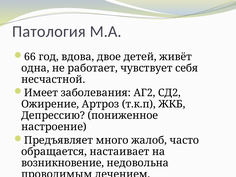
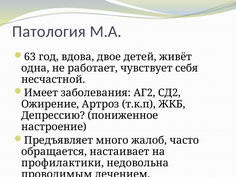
66: 66 -> 63
возникновение: возникновение -> профилактики
